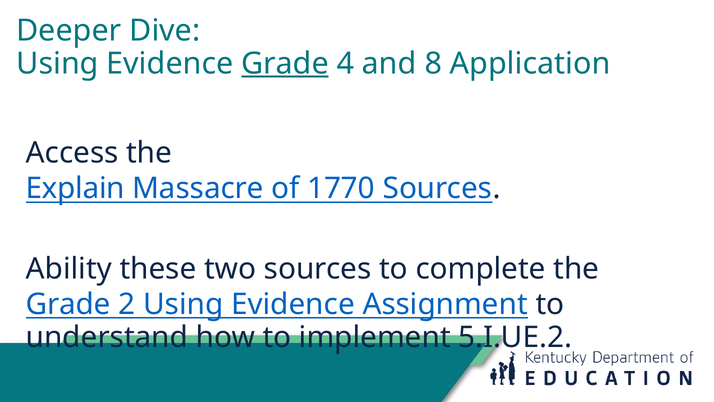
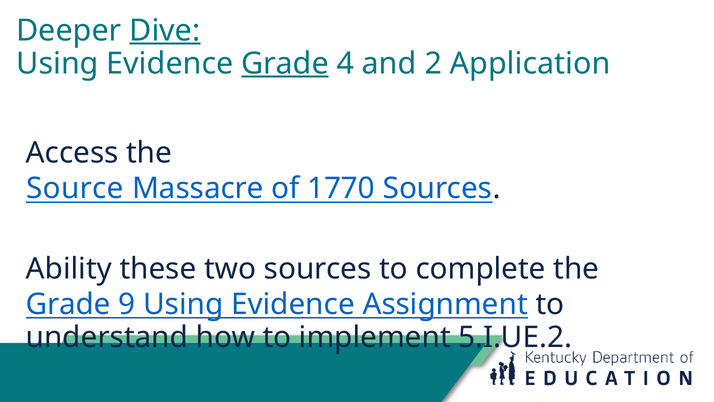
Dive underline: none -> present
8: 8 -> 2
Explain: Explain -> Source
2: 2 -> 9
